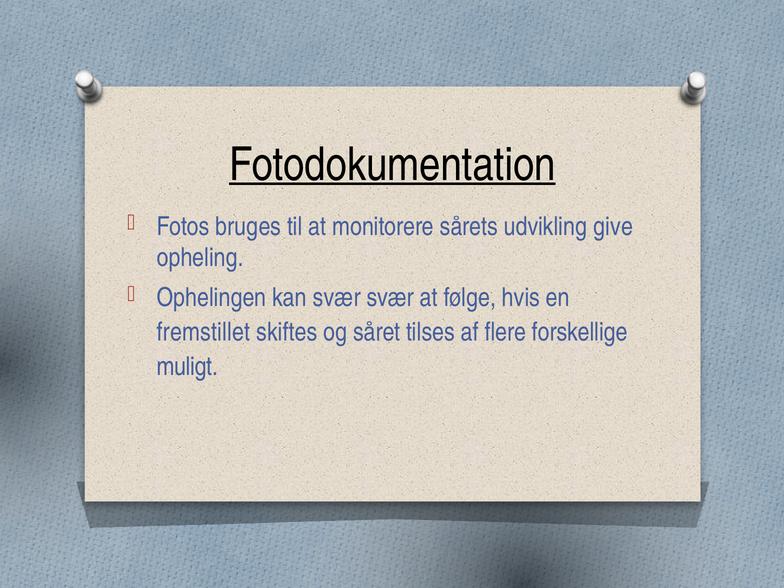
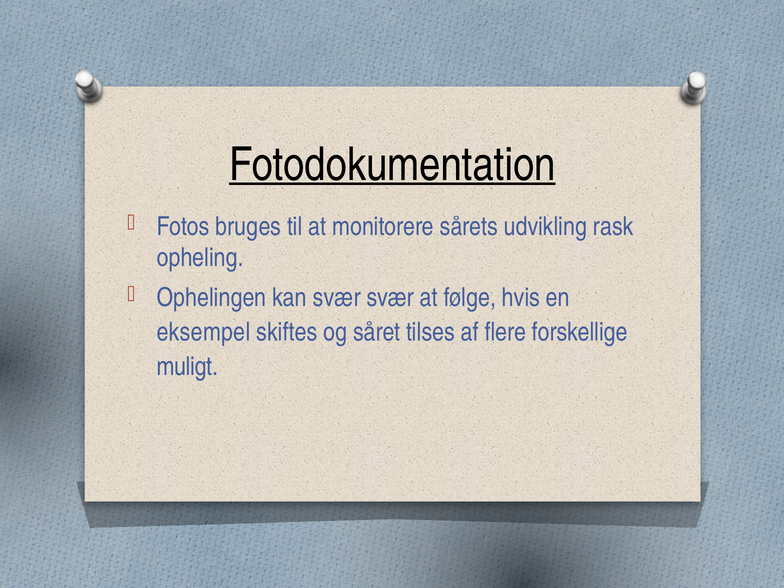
give: give -> rask
fremstillet: fremstillet -> eksempel
